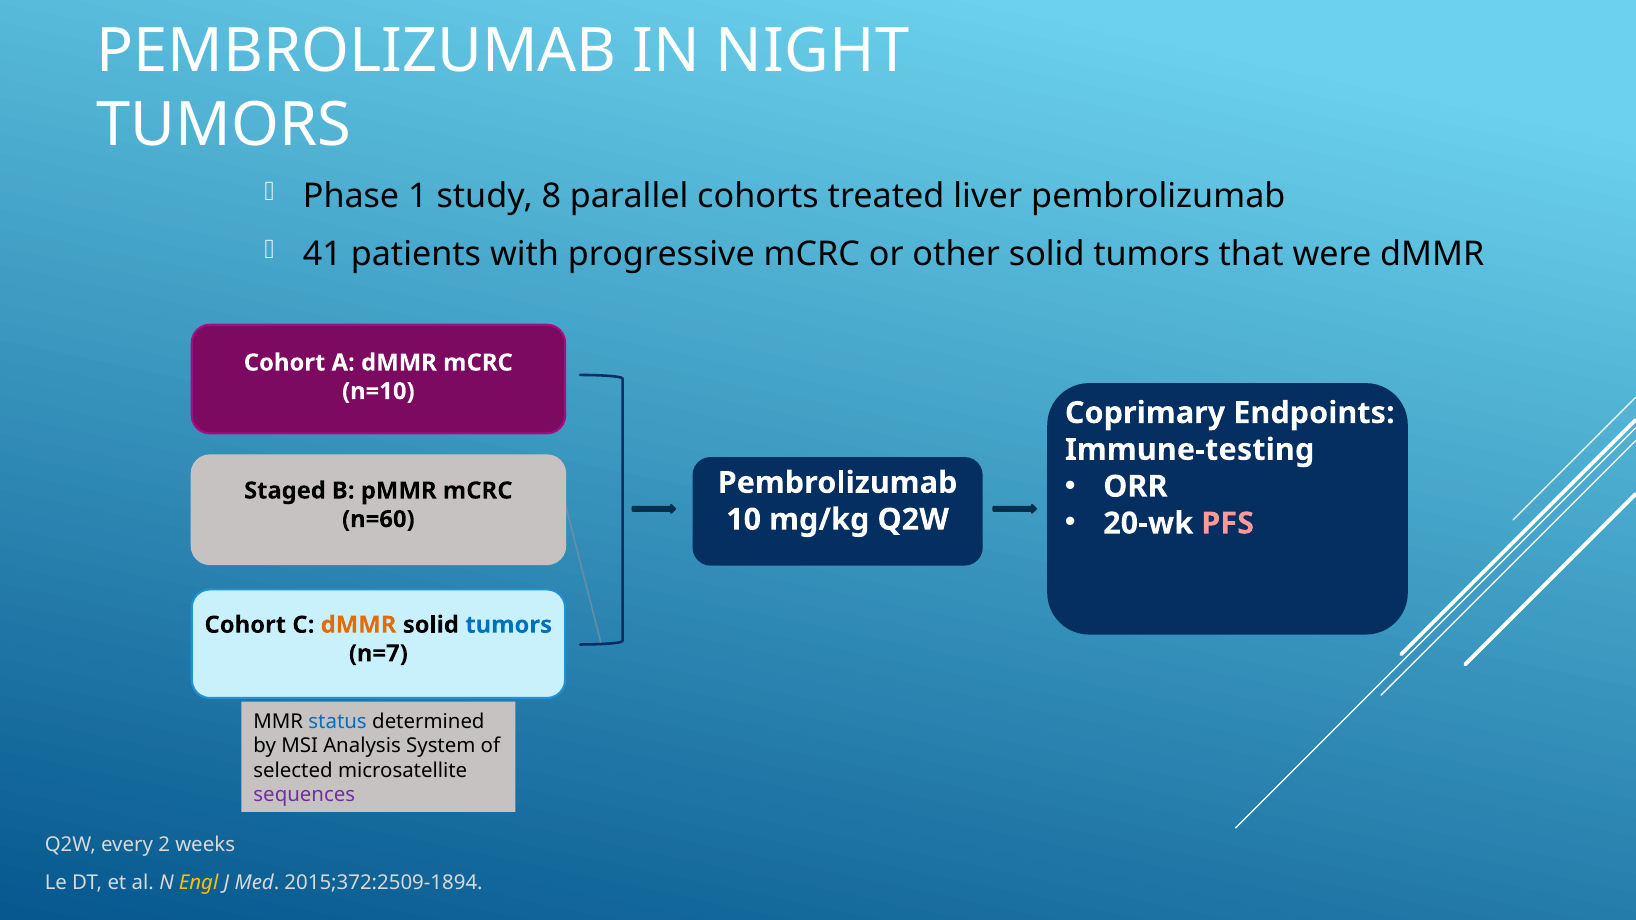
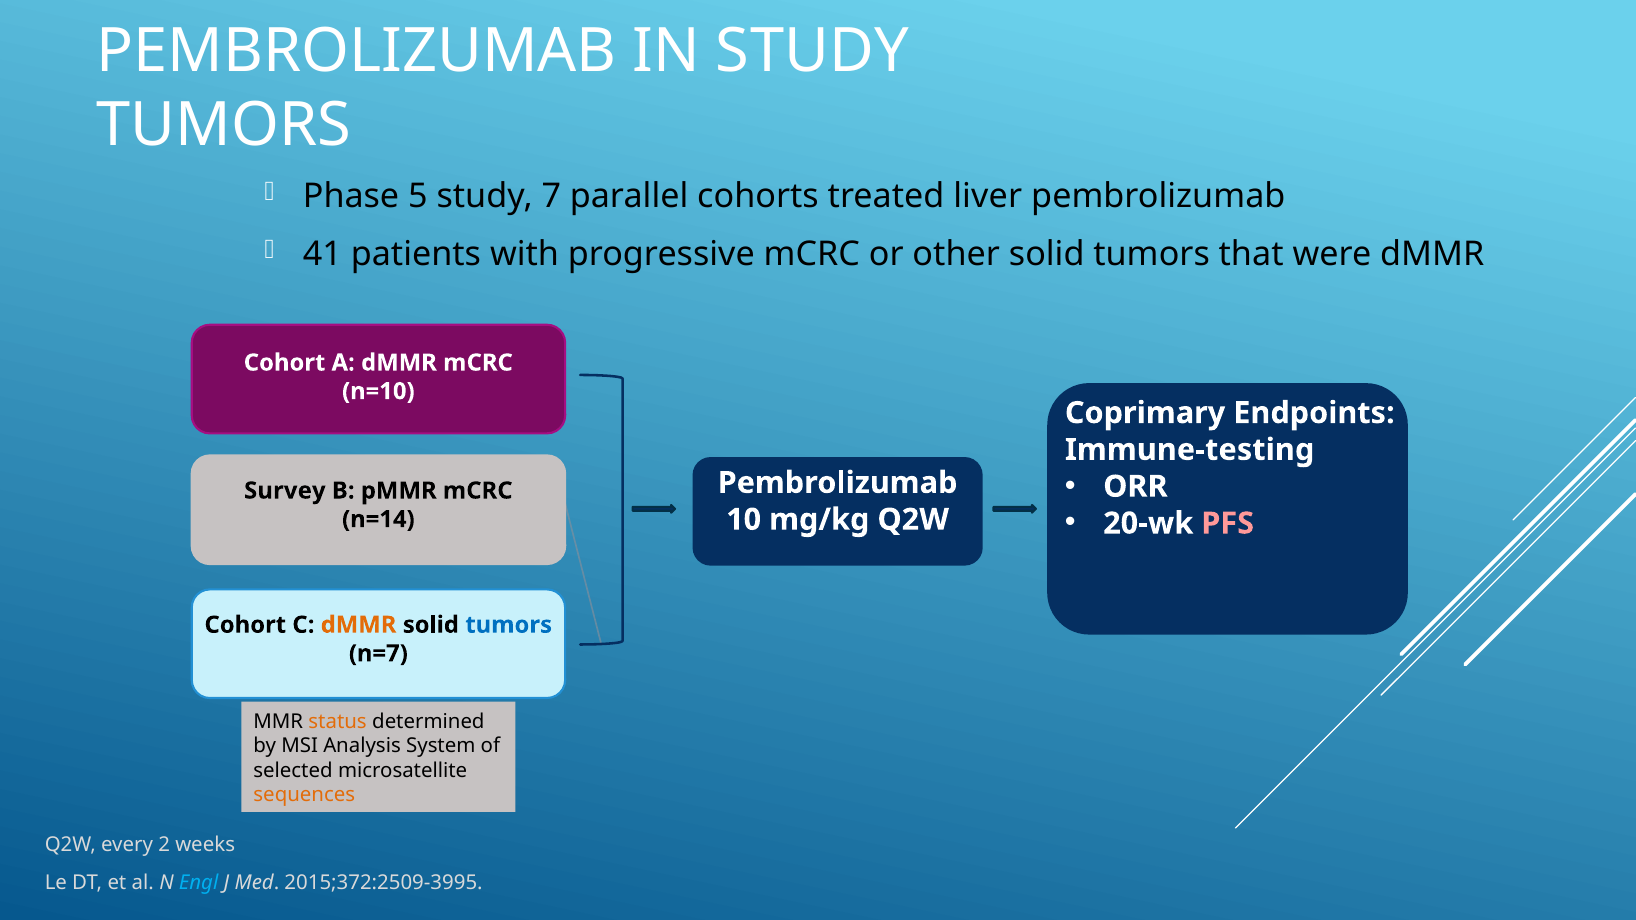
IN NIGHT: NIGHT -> STUDY
1: 1 -> 5
8: 8 -> 7
Staged: Staged -> Survey
n=60: n=60 -> n=14
status colour: blue -> orange
sequences colour: purple -> orange
Engl colour: yellow -> light blue
2015;372:2509-1894: 2015;372:2509-1894 -> 2015;372:2509-3995
